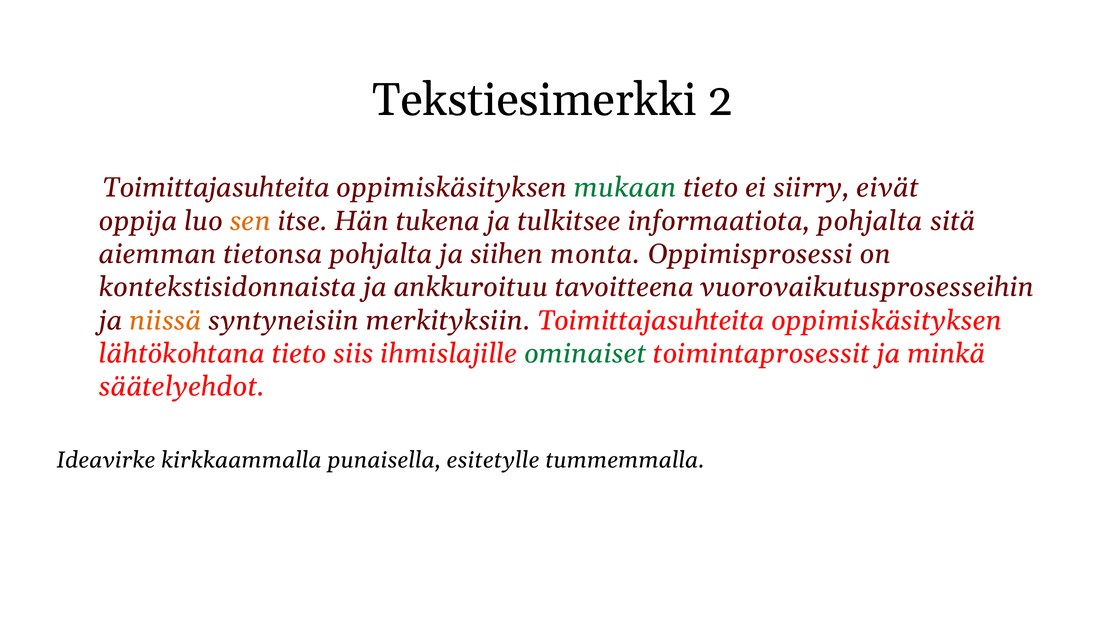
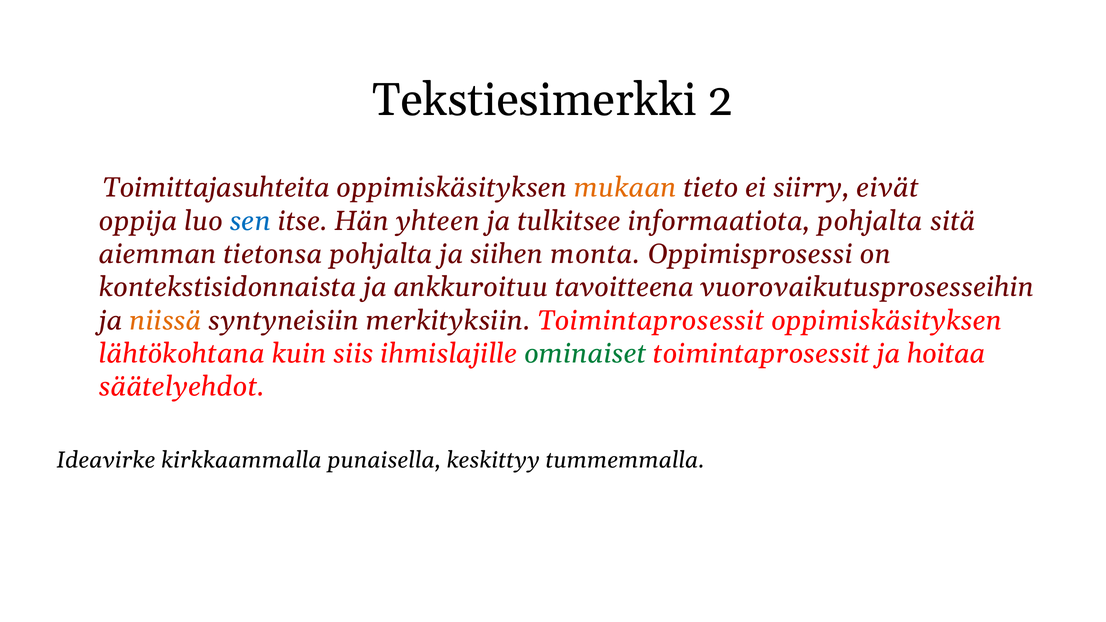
mukaan colour: green -> orange
sen colour: orange -> blue
tukena: tukena -> yhteen
merkityksiin Toimittajasuhteita: Toimittajasuhteita -> Toimintaprosessit
lähtökohtana tieto: tieto -> kuin
minkä: minkä -> hoitaa
esitetylle: esitetylle -> keskittyy
